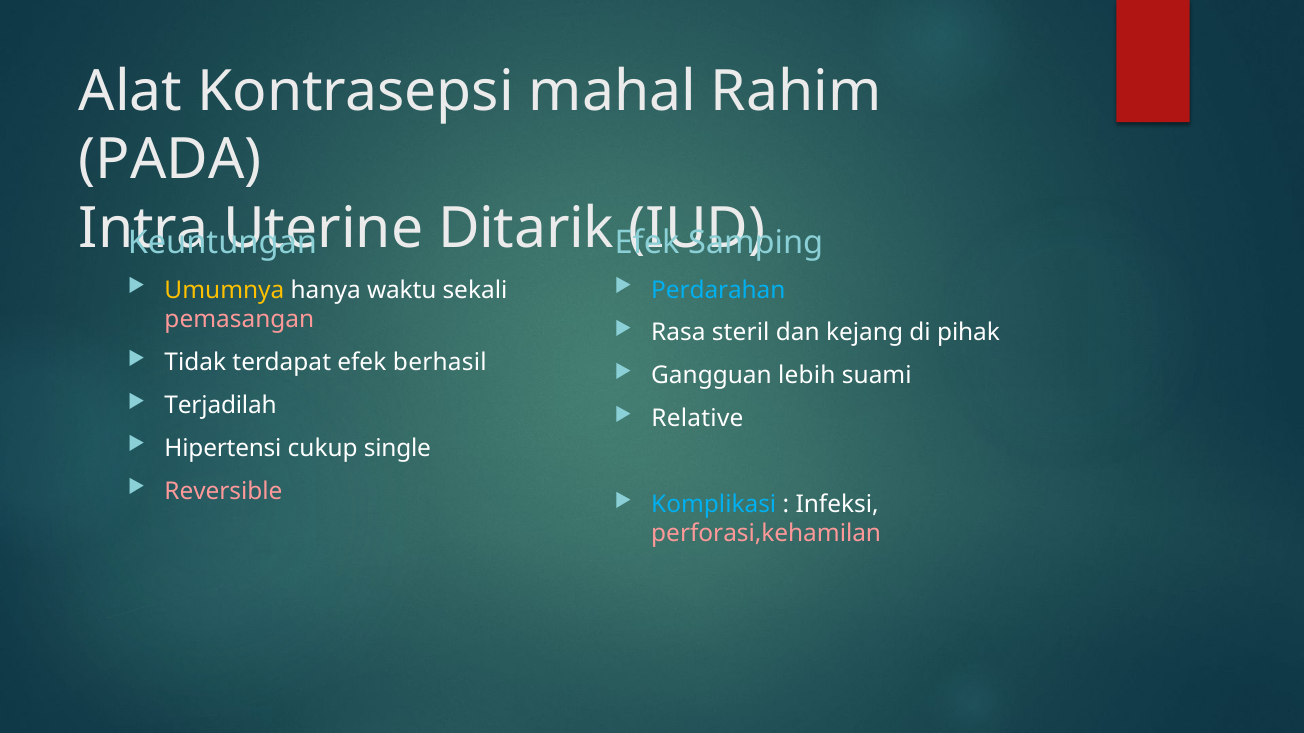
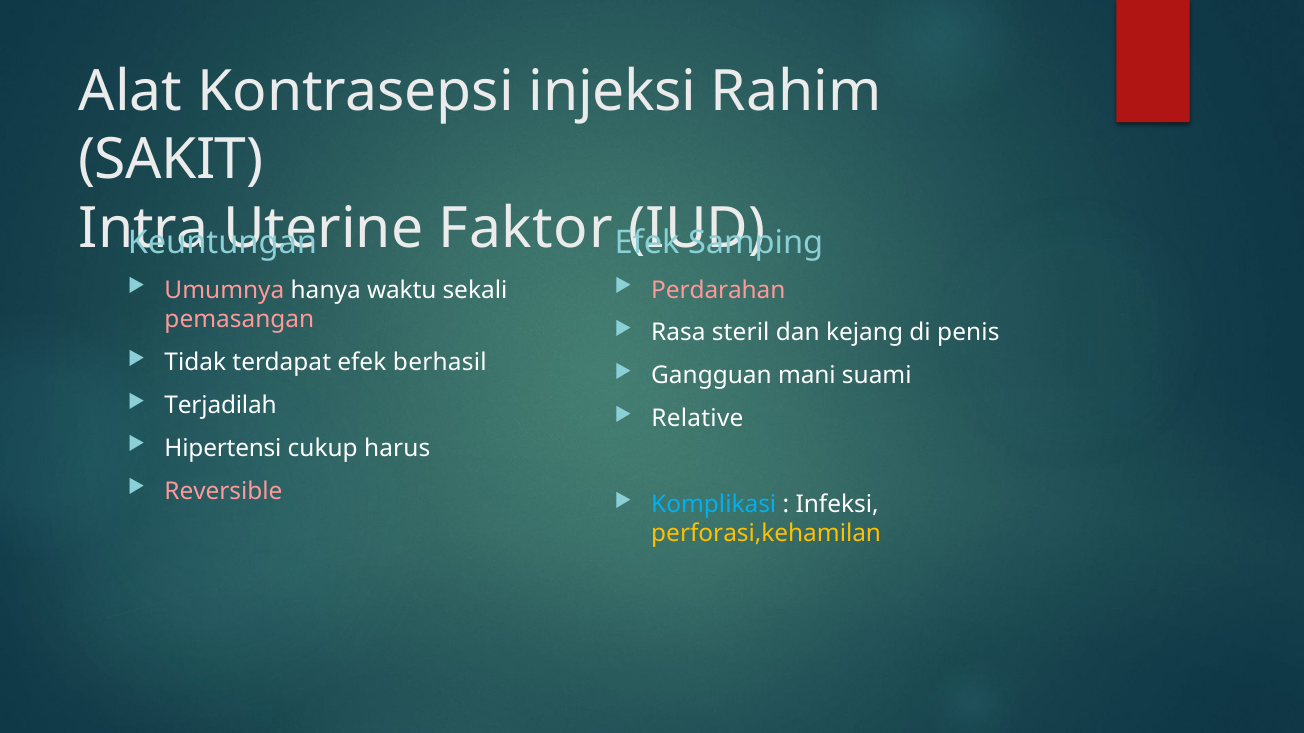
mahal: mahal -> injeksi
PADA: PADA -> SAKIT
Ditarik: Ditarik -> Faktor
Umumnya colour: yellow -> pink
Perdarahan colour: light blue -> pink
pihak: pihak -> penis
lebih: lebih -> mani
single: single -> harus
perforasi,kehamilan colour: pink -> yellow
